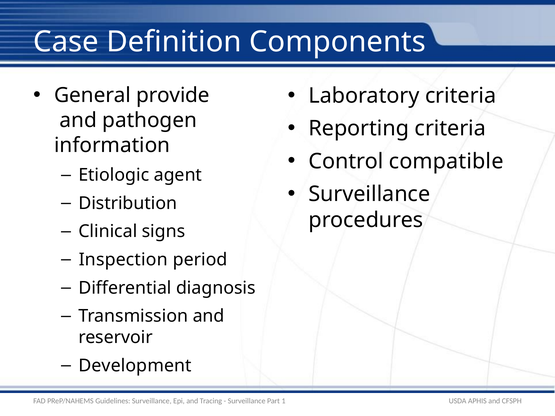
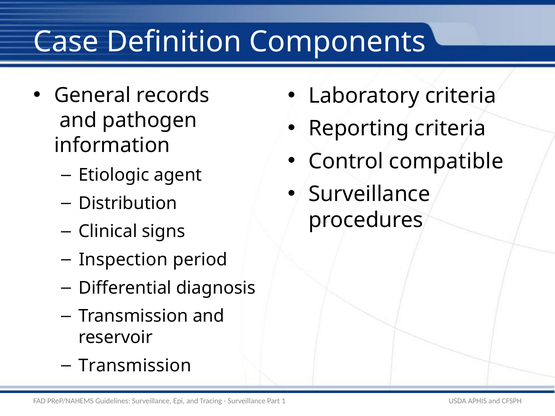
provide: provide -> records
Development at (135, 366): Development -> Transmission
